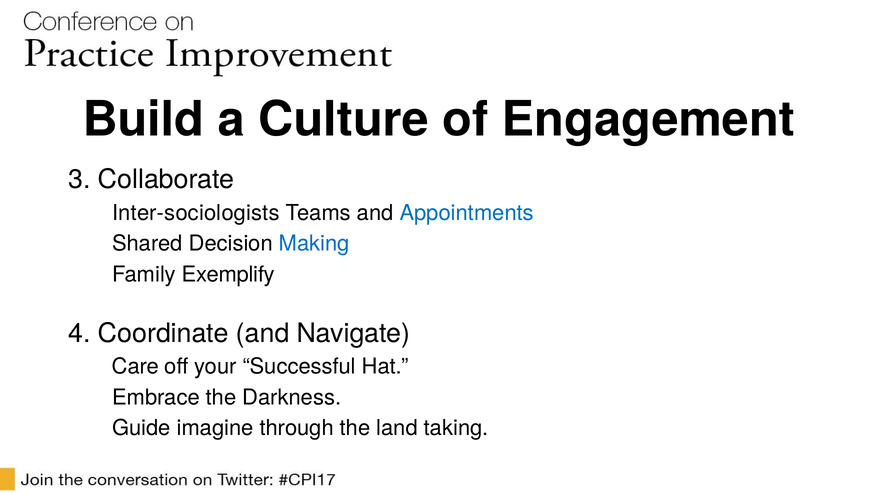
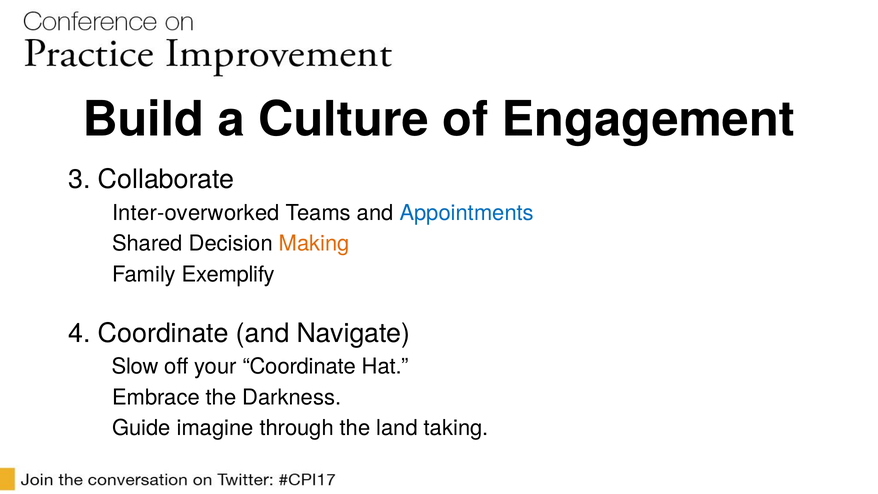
Inter-sociologists: Inter-sociologists -> Inter-overworked
Making colour: blue -> orange
Care: Care -> Slow
your Successful: Successful -> Coordinate
